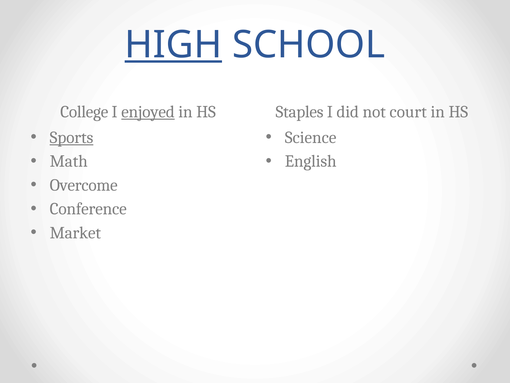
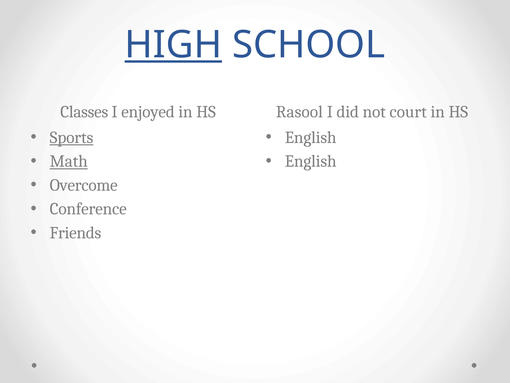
College: College -> Classes
enjoyed underline: present -> none
Staples: Staples -> Rasool
Science at (311, 137): Science -> English
Math underline: none -> present
Market: Market -> Friends
